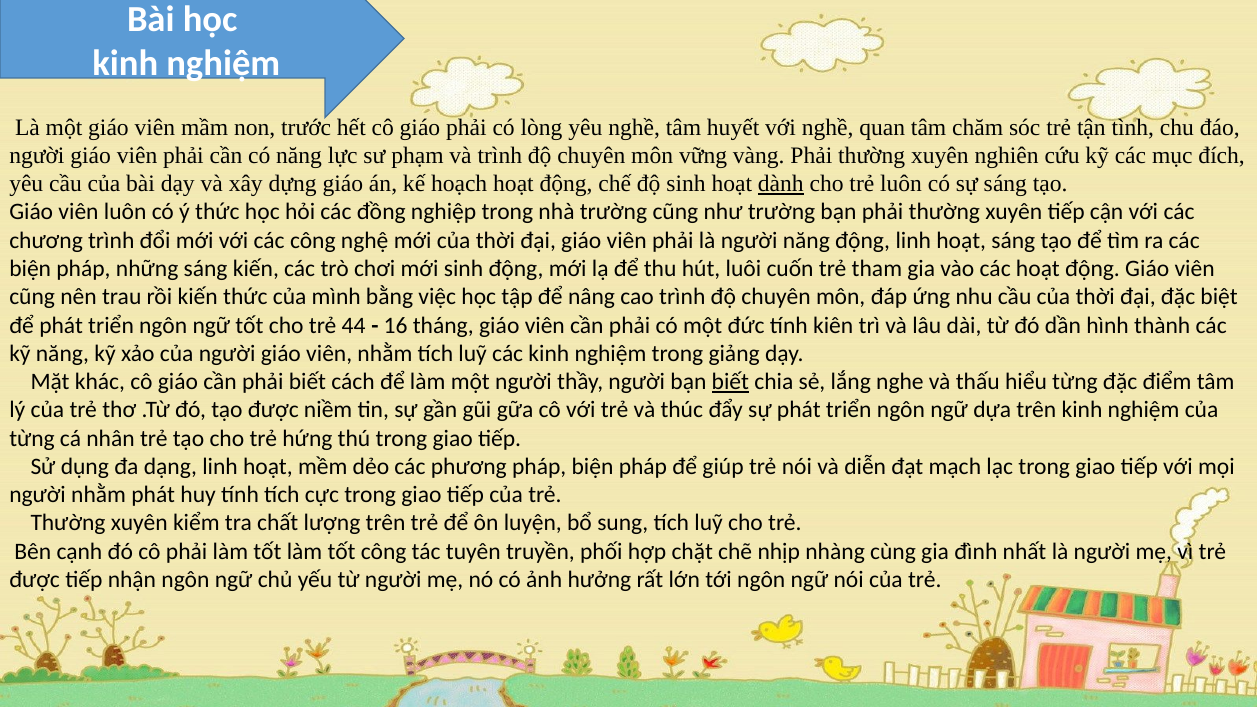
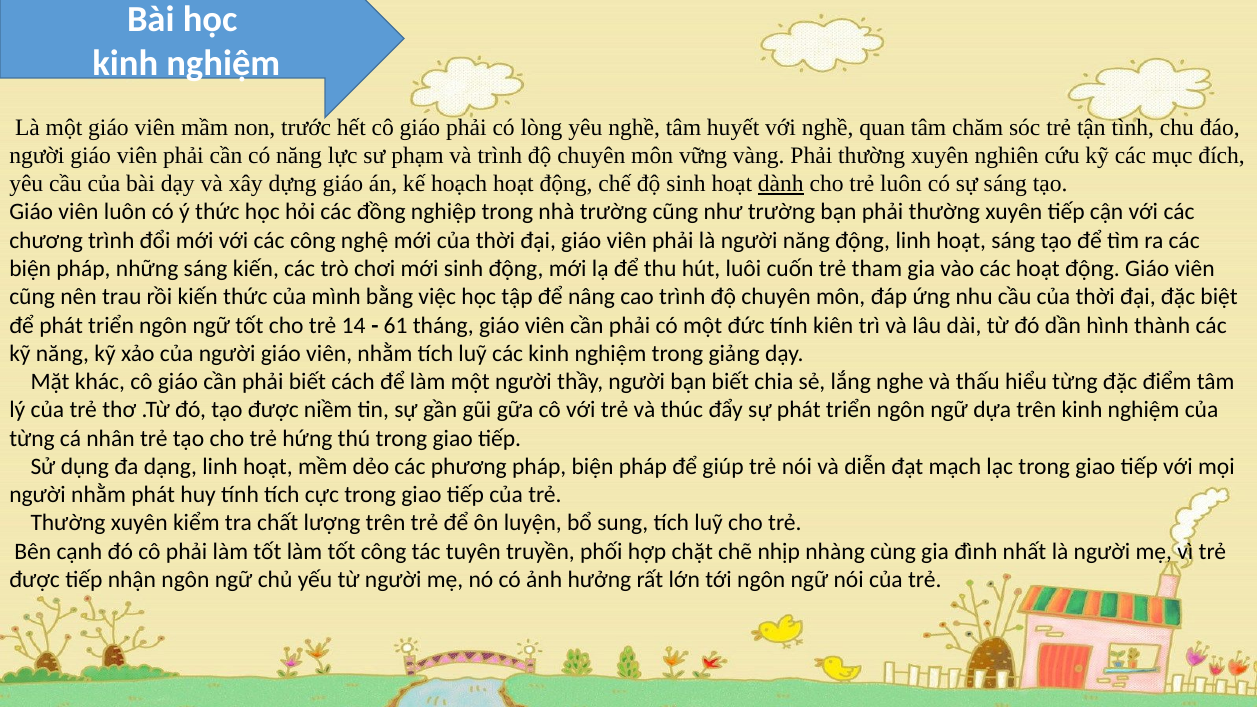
44: 44 -> 14
16: 16 -> 61
biết at (730, 382) underline: present -> none
